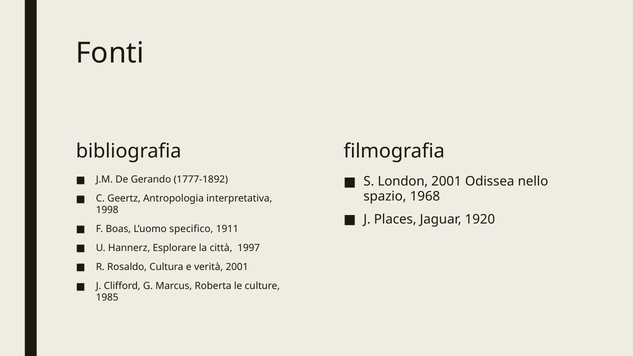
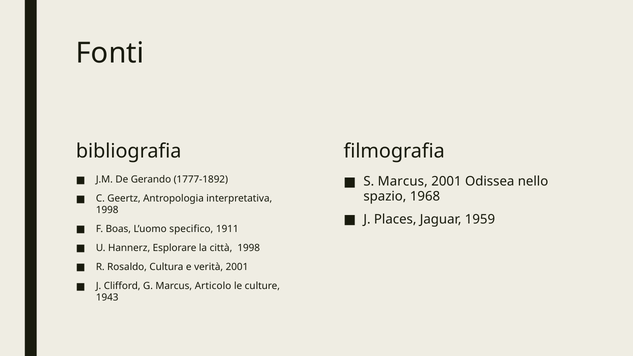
S London: London -> Marcus
1920: 1920 -> 1959
città 1997: 1997 -> 1998
Roberta: Roberta -> Articolo
1985: 1985 -> 1943
